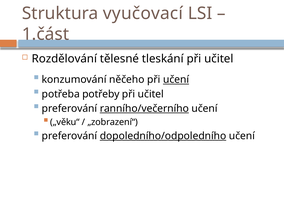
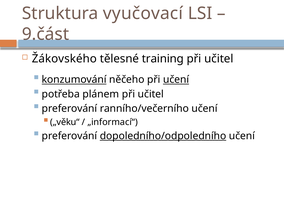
1.část: 1.část -> 9.část
Rozdělování: Rozdělování -> Žákovského
tleskání: tleskání -> training
konzumování underline: none -> present
potřeby: potřeby -> plánem
ranního/večerního underline: present -> none
„zobrazení“: „zobrazení“ -> „informací“
